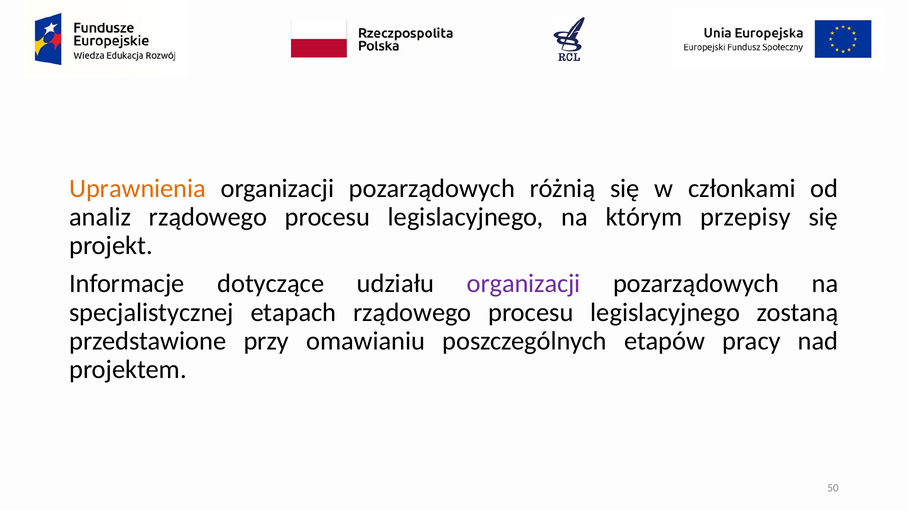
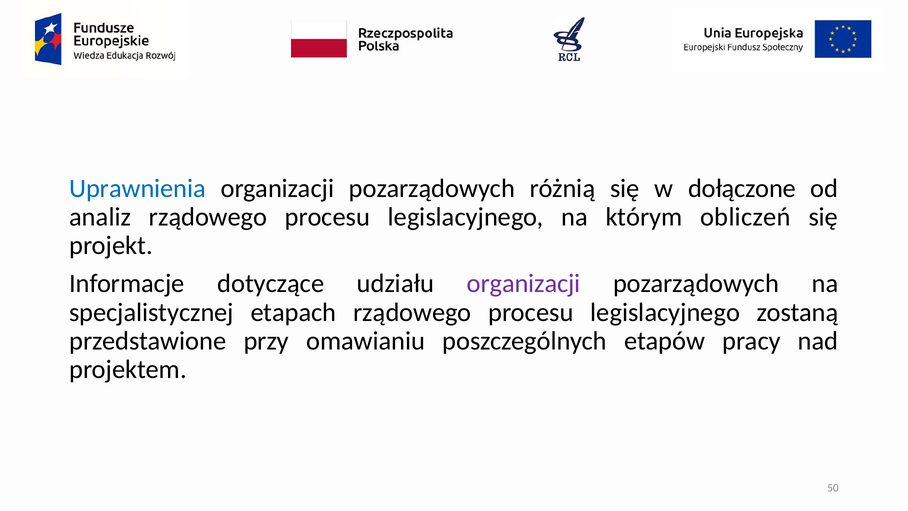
Uprawnienia colour: orange -> blue
członkami: członkami -> dołączone
przepisy: przepisy -> obliczeń
